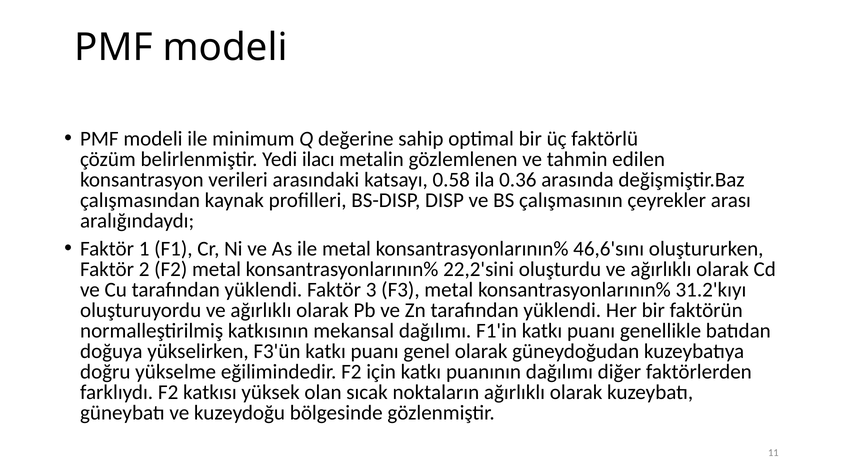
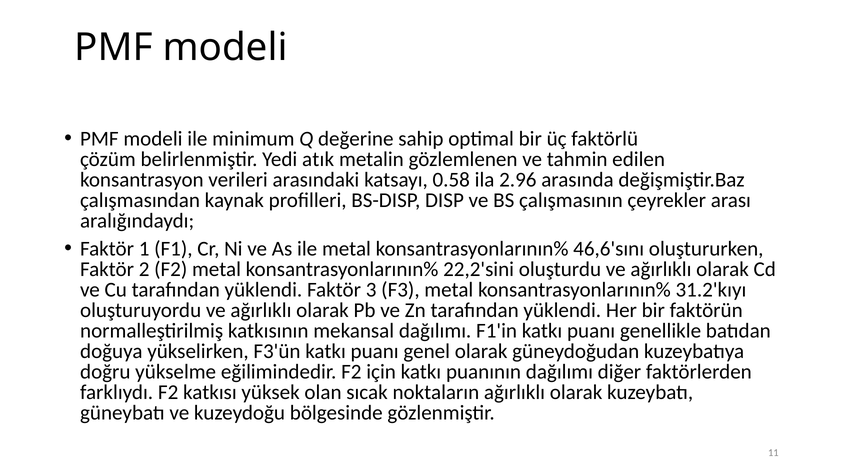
ilacı: ilacı -> atık
0.36: 0.36 -> 2.96
